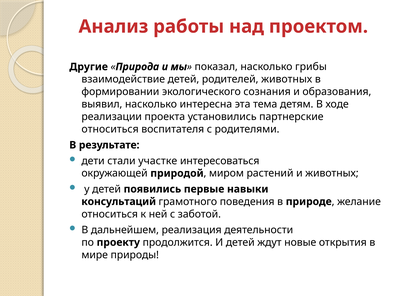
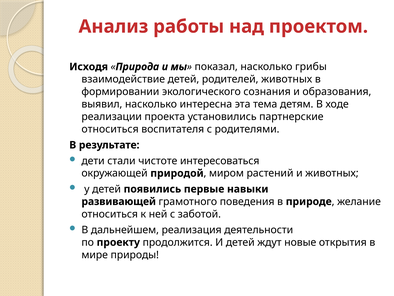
Другие: Другие -> Исходя
участке: участке -> чистоте
консультаций: консультаций -> развивающей
